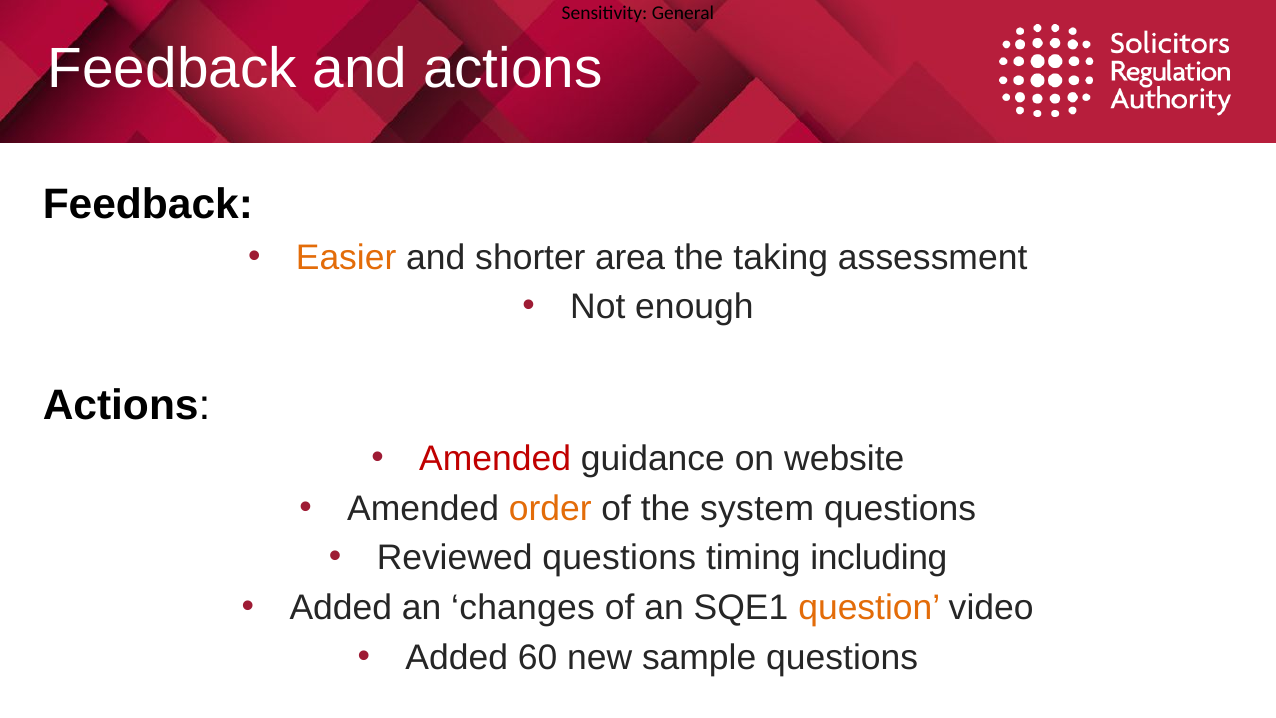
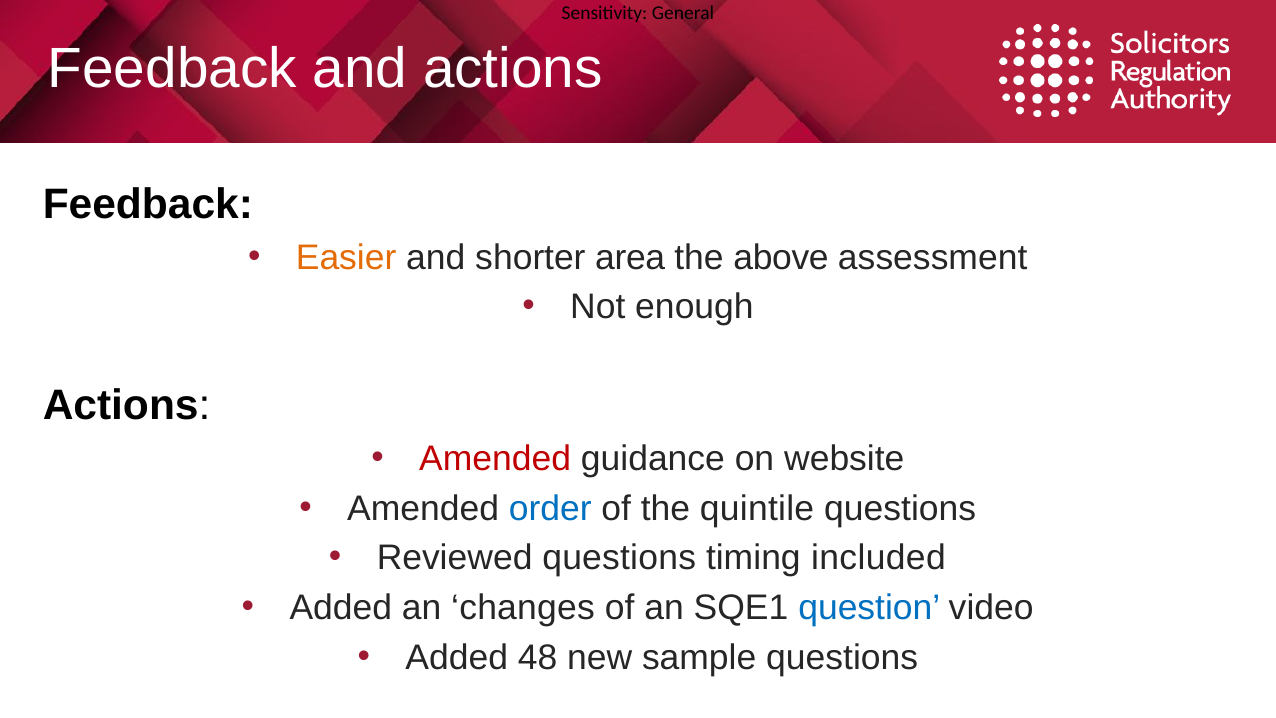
taking: taking -> above
order colour: orange -> blue
system: system -> quintile
including: including -> included
question colour: orange -> blue
60: 60 -> 48
